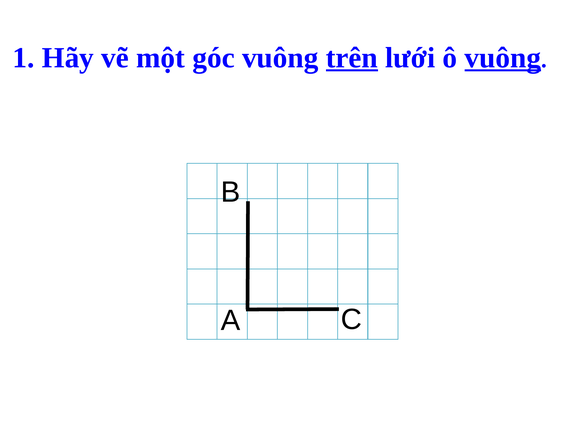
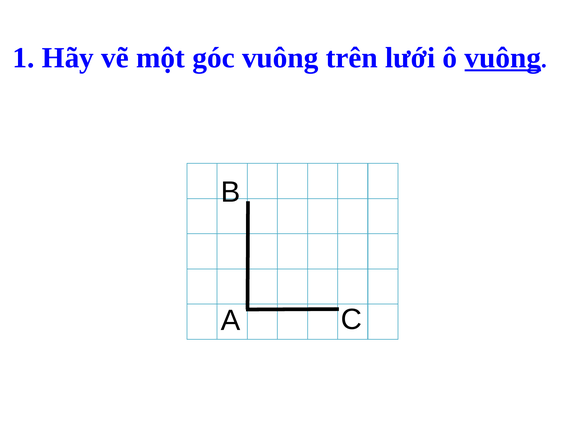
trên underline: present -> none
